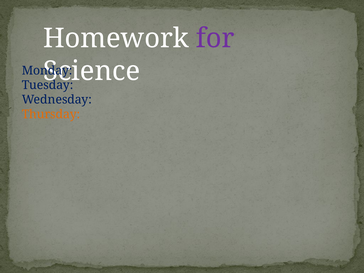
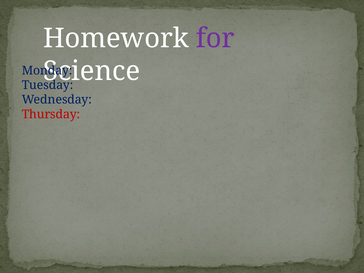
Thursday colour: orange -> red
